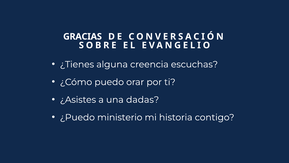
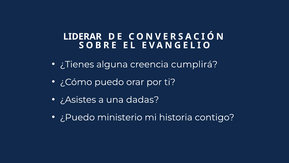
GRACIAS: GRACIAS -> LIDERAR
escuchas: escuchas -> cumplirá
